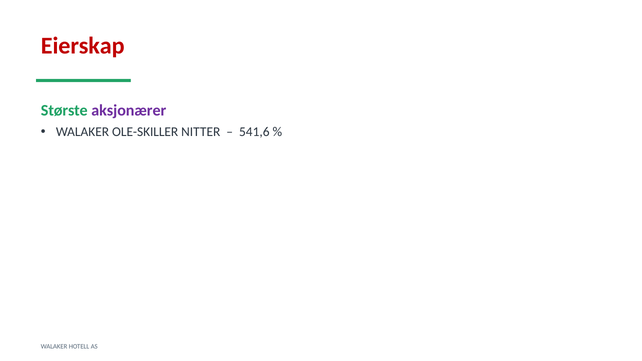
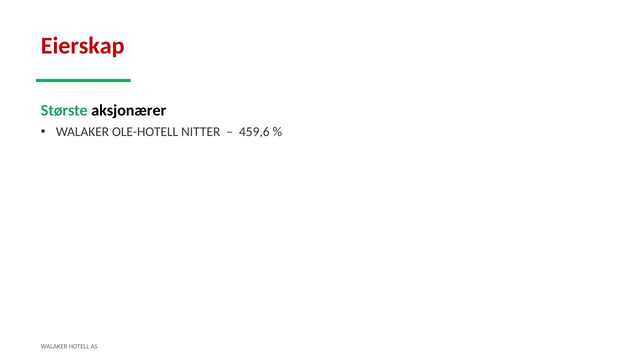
aksjonærer colour: purple -> black
OLE-SKILLER: OLE-SKILLER -> OLE-HOTELL
541,6: 541,6 -> 459,6
